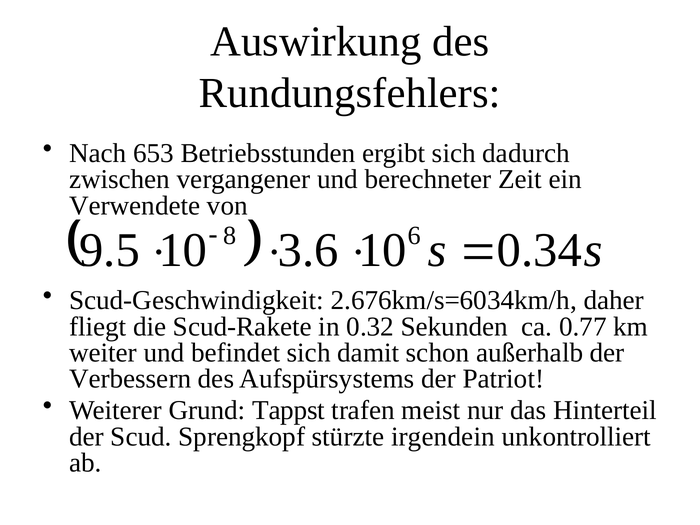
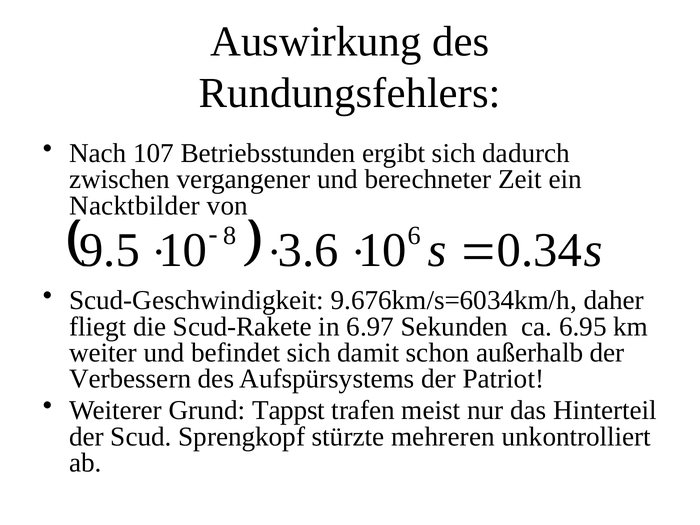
653: 653 -> 107
Verwendete: Verwendete -> Nacktbilder
2.676km/s=6034km/h: 2.676km/s=6034km/h -> 9.676km/s=6034km/h
0.32: 0.32 -> 6.97
0.77: 0.77 -> 6.95
irgendein: irgendein -> mehreren
